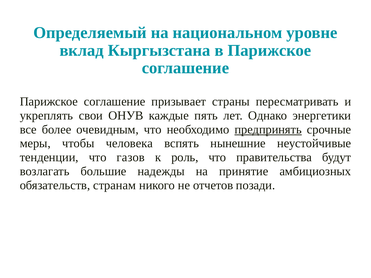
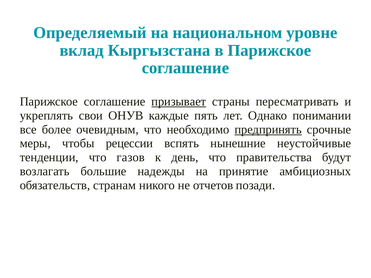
призывает underline: none -> present
энергетики: энергетики -> понимании
человека: человека -> рецессии
роль: роль -> день
